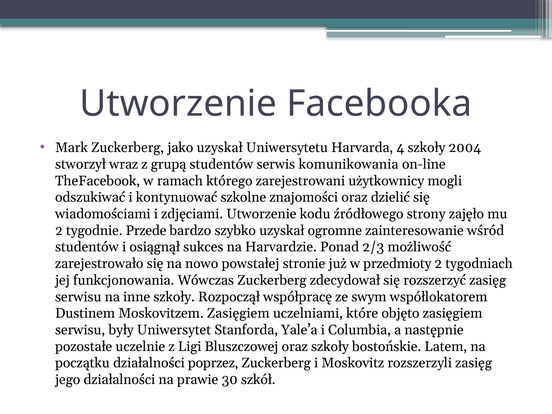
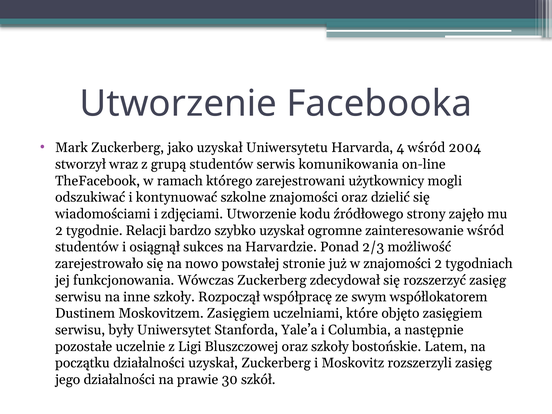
4 szkoły: szkoły -> wśród
Przede: Przede -> Relacji
w przedmioty: przedmioty -> znajomości
działalności poprzez: poprzez -> uzyskał
